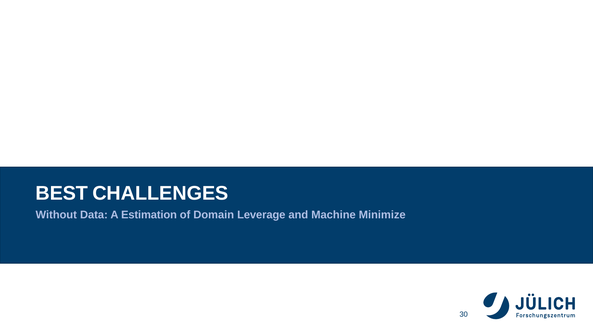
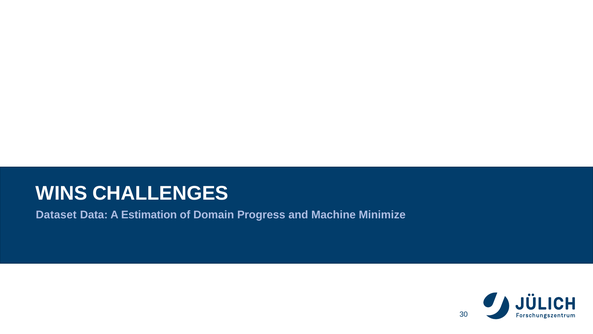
BEST: BEST -> WINS
Without: Without -> Dataset
Leverage: Leverage -> Progress
